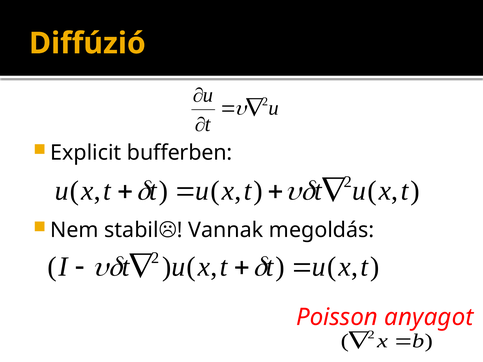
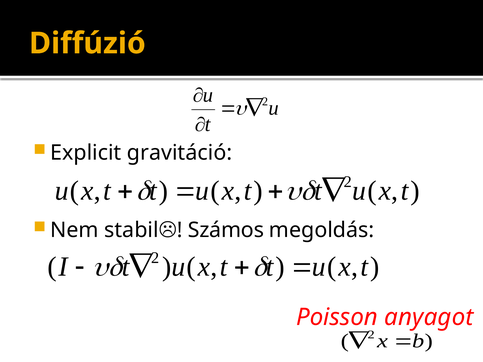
bufferben: bufferben -> gravitáció
Vannak: Vannak -> Számos
